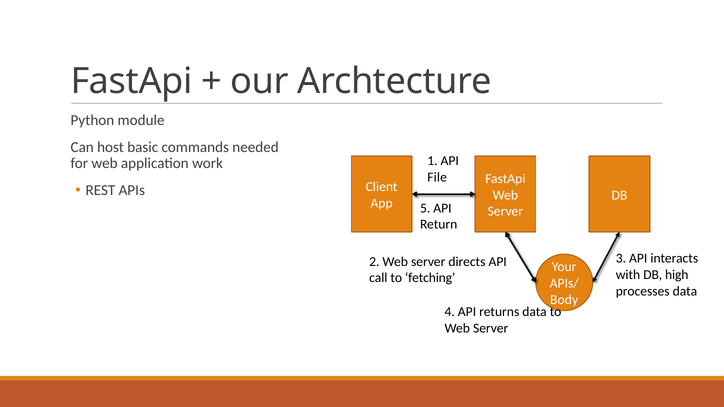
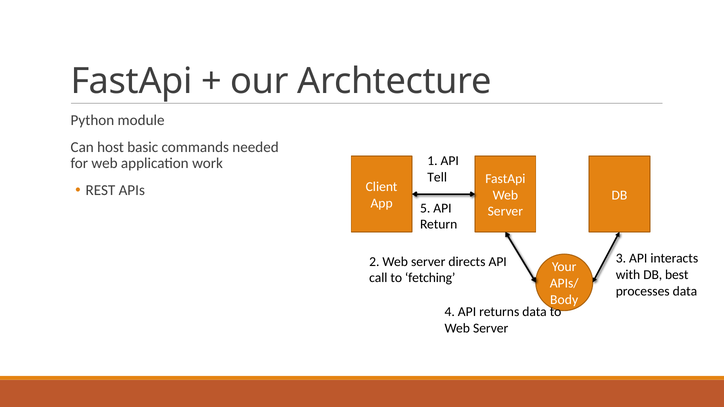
File: File -> Tell
high: high -> best
